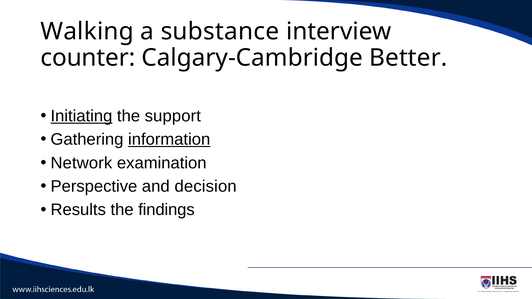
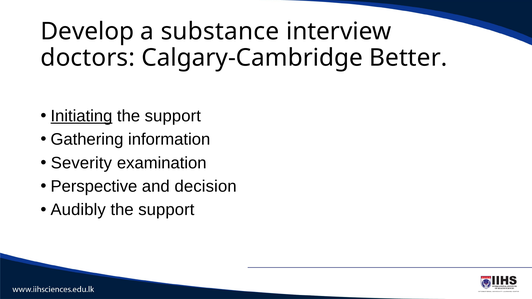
Walking: Walking -> Develop
counter: counter -> doctors
information underline: present -> none
Network: Network -> Severity
Results: Results -> Audibly
findings at (166, 210): findings -> support
